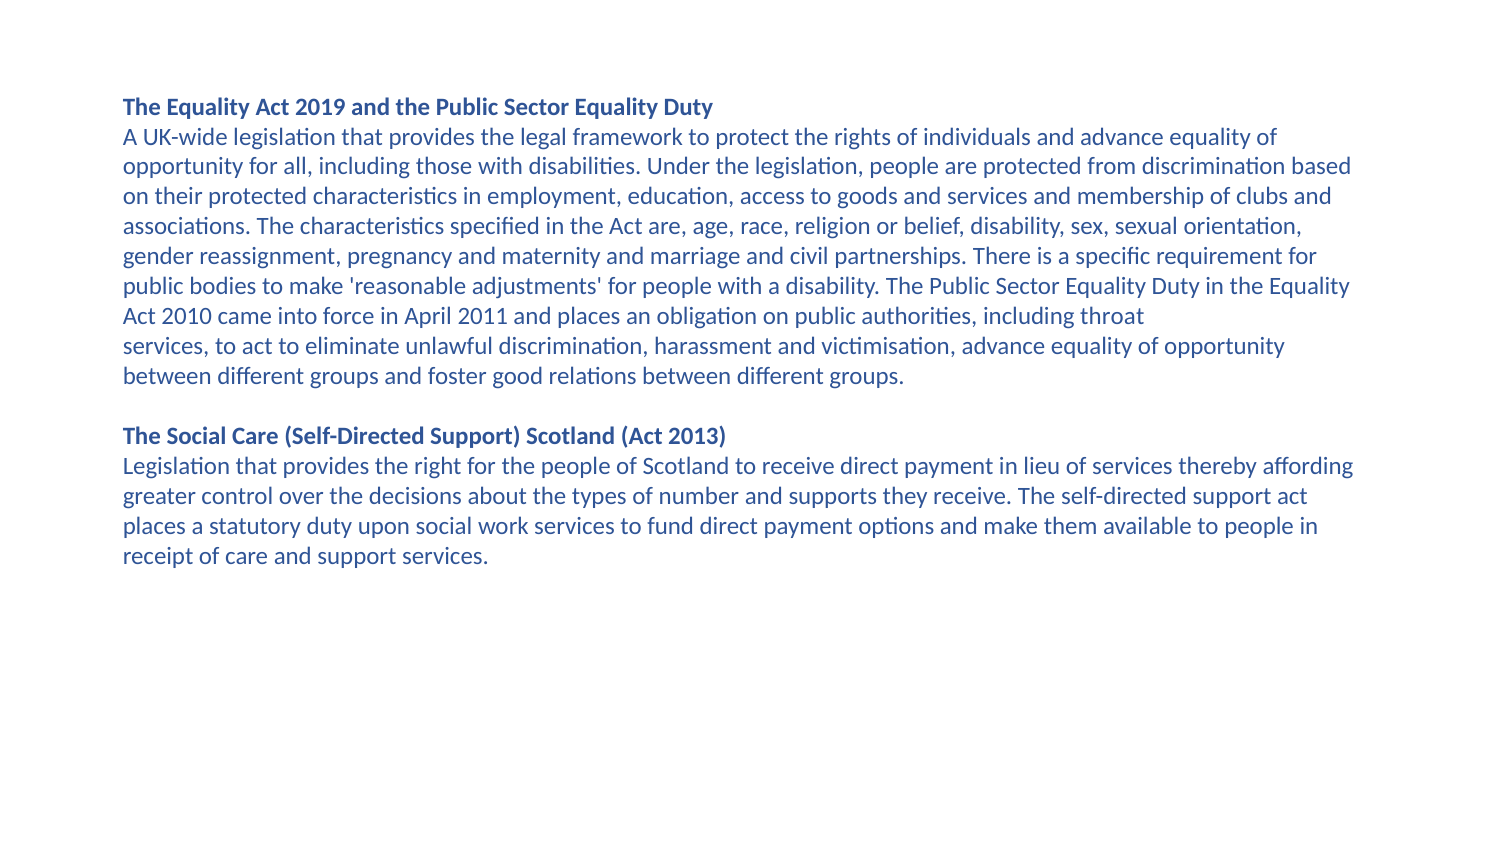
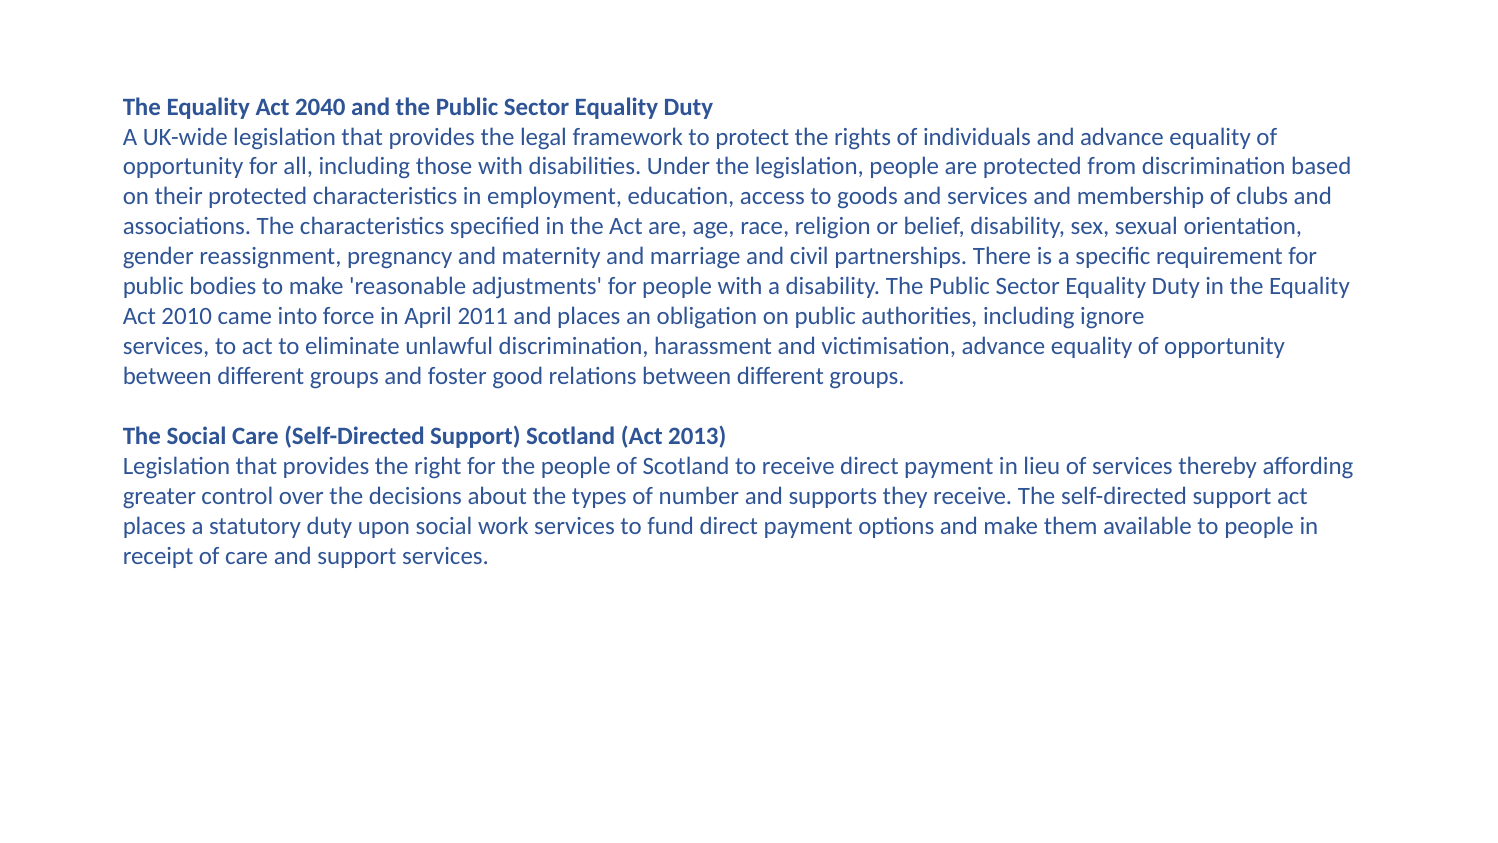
2019: 2019 -> 2040
throat: throat -> ignore
